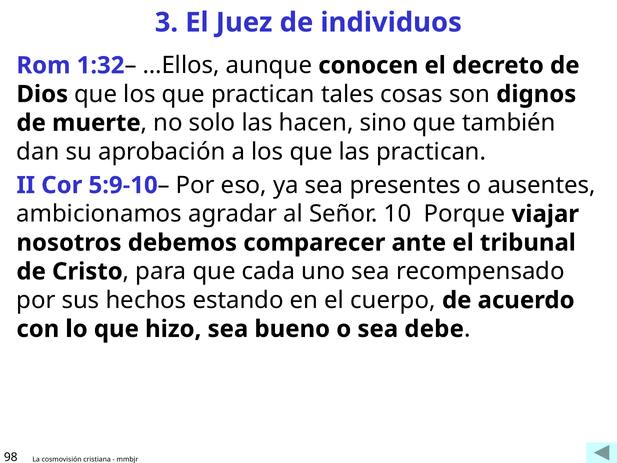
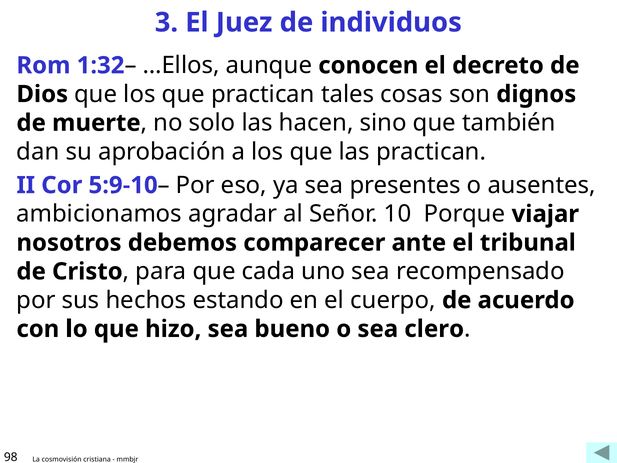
debe: debe -> clero
